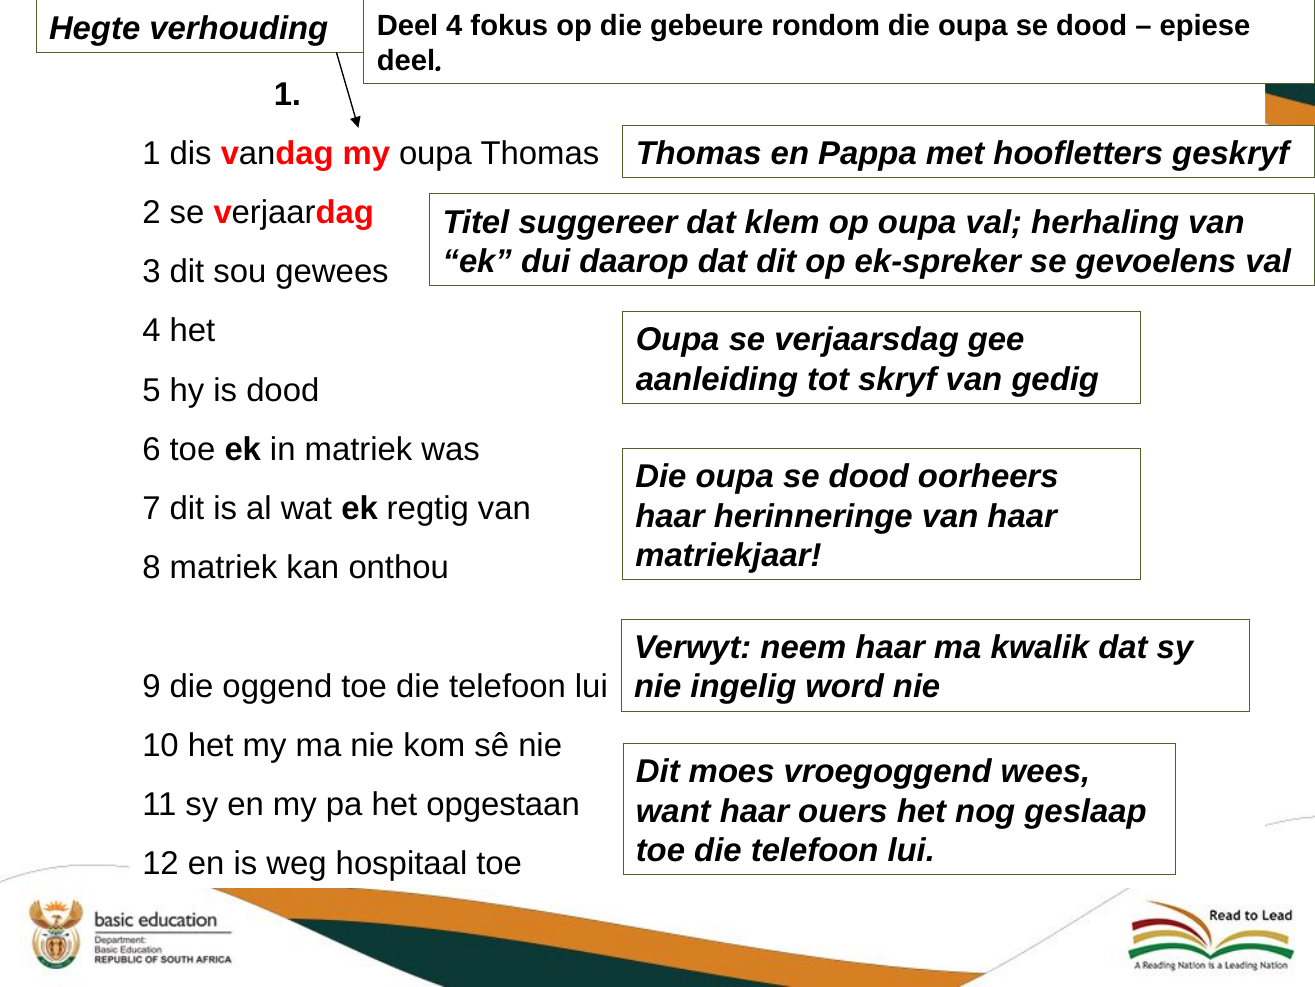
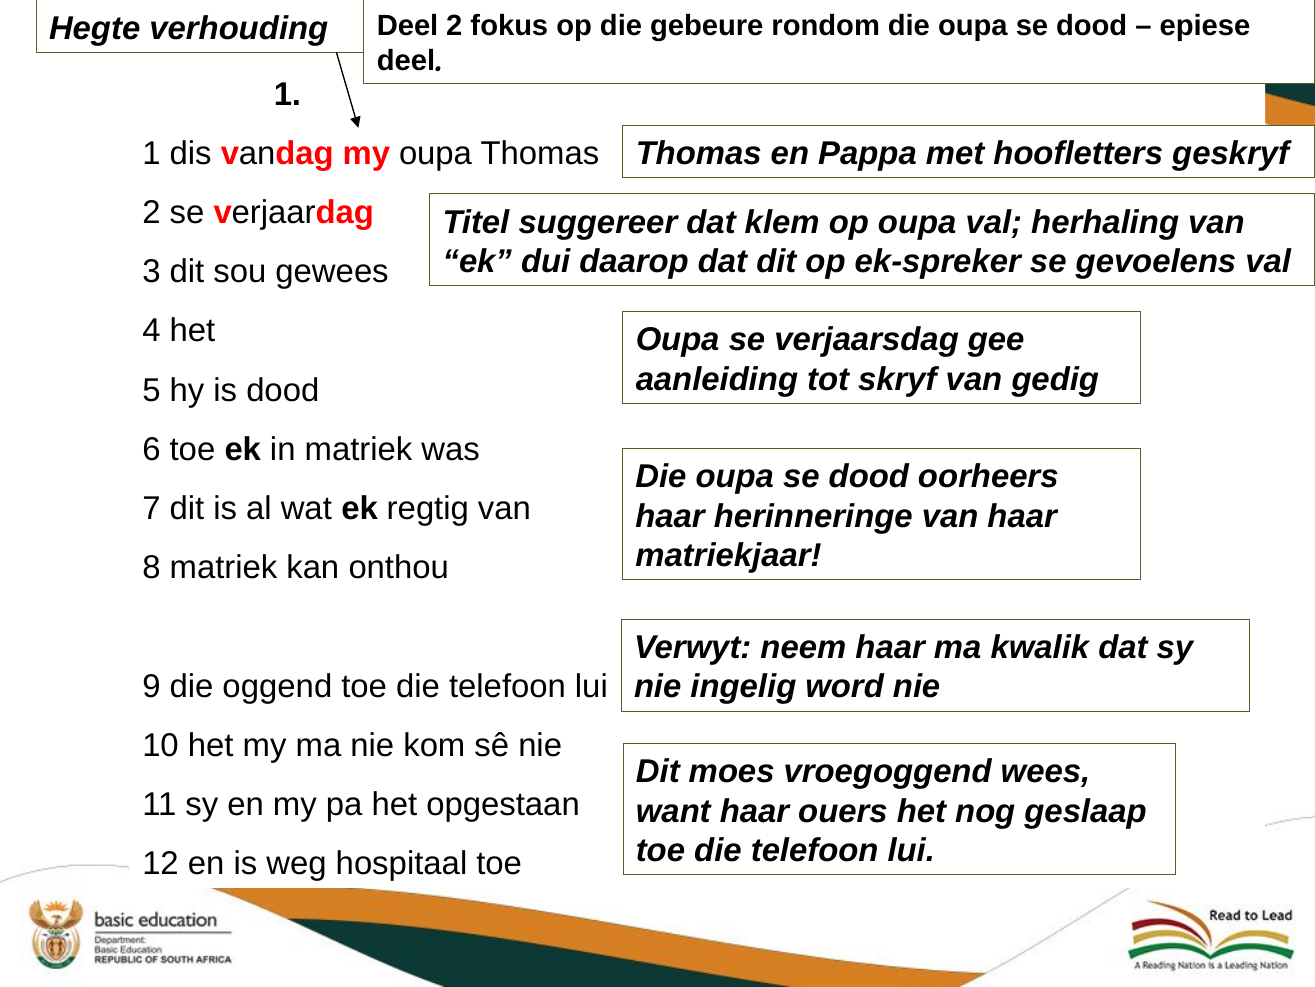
Deel 4: 4 -> 2
